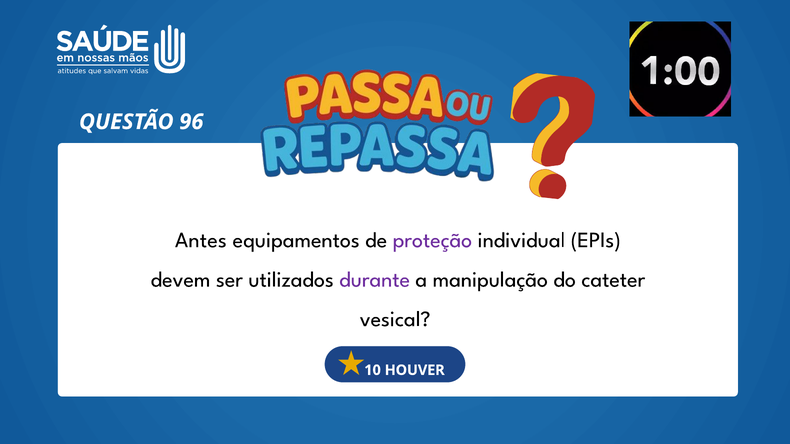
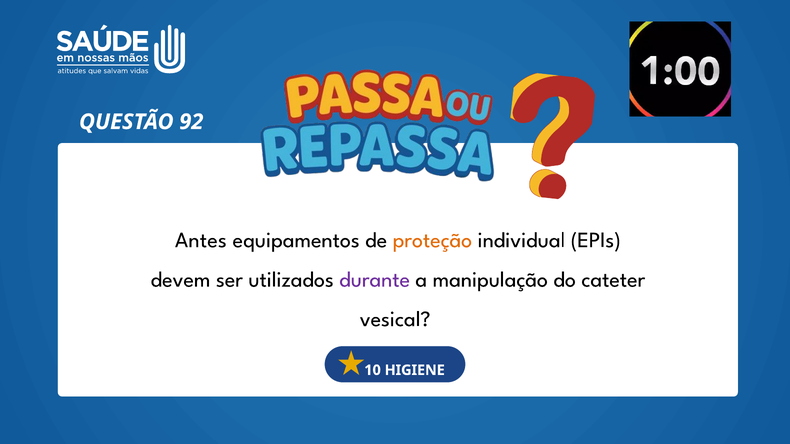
96: 96 -> 92
proteção colour: purple -> orange
HOUVER: HOUVER -> HIGIENE
